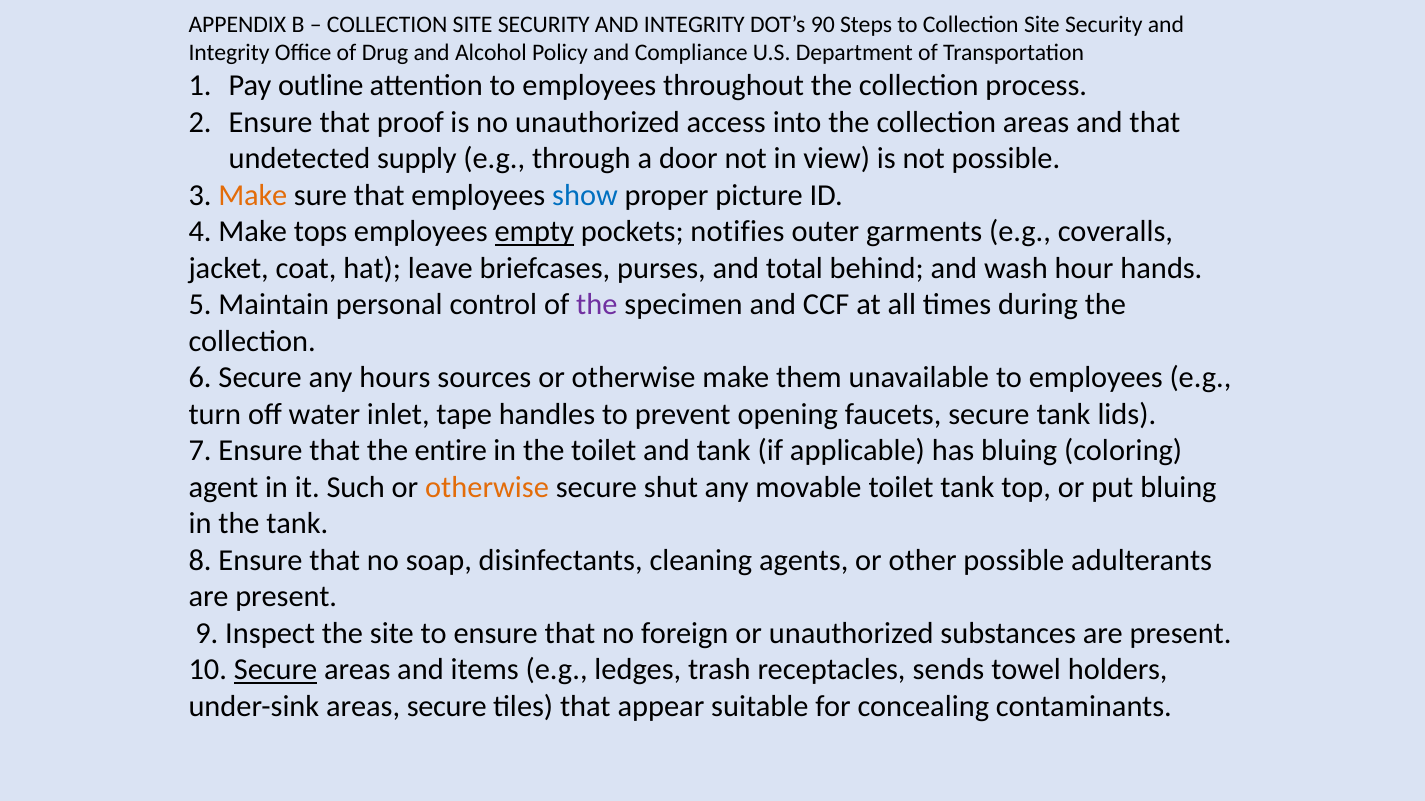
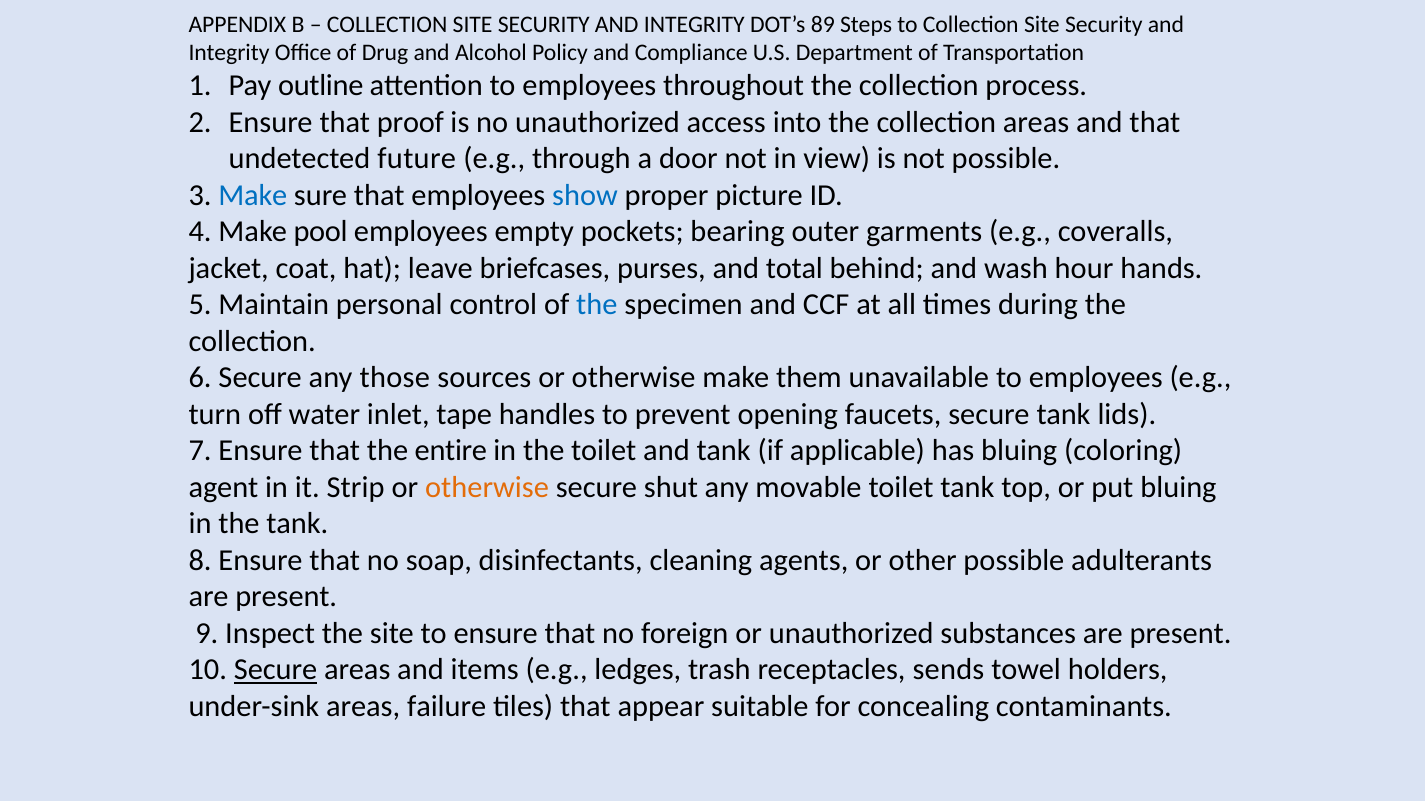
90: 90 -> 89
supply: supply -> future
Make at (253, 195) colour: orange -> blue
tops: tops -> pool
empty underline: present -> none
notifies: notifies -> bearing
the at (597, 305) colour: purple -> blue
hours: hours -> those
Such: Such -> Strip
areas secure: secure -> failure
